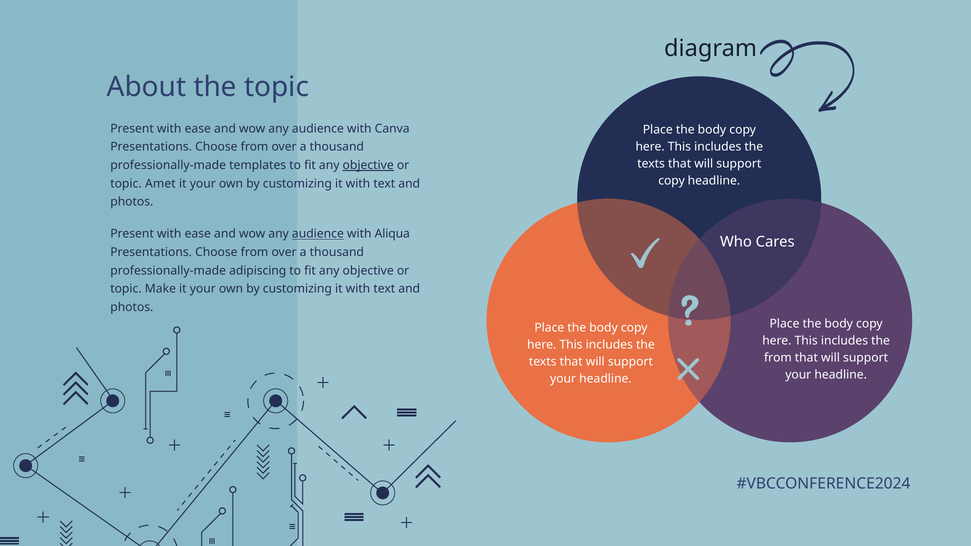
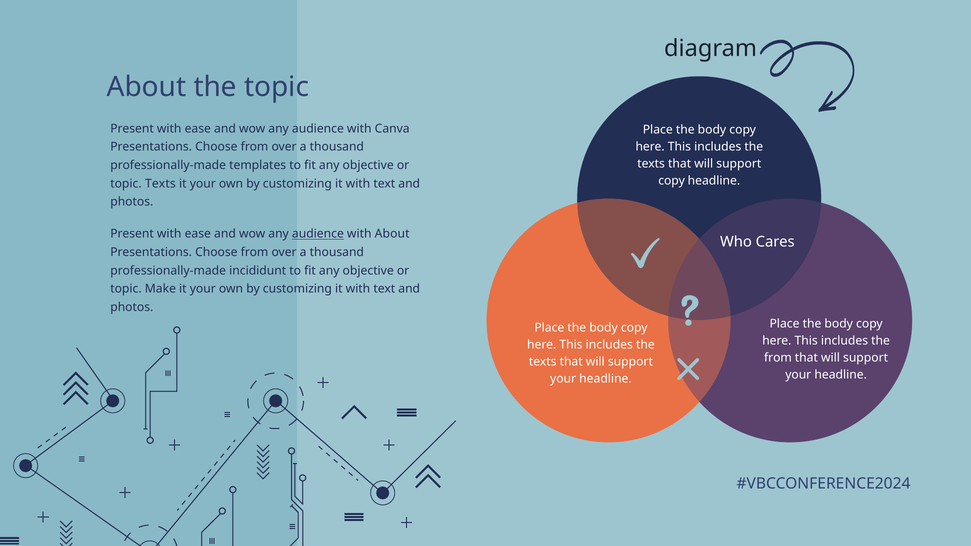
objective at (368, 165) underline: present -> none
topic Amet: Amet -> Texts
with Aliqua: Aliqua -> About
adipiscing: adipiscing -> incididunt
